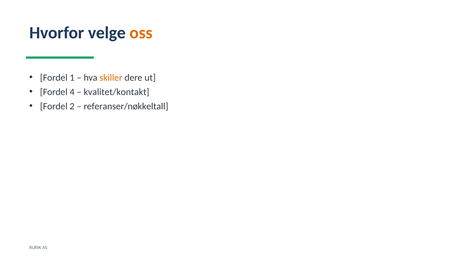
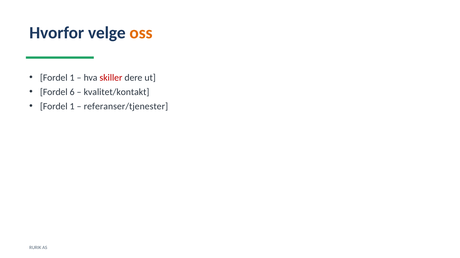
skiller colour: orange -> red
4: 4 -> 6
2 at (72, 107): 2 -> 1
referanser/nøkkeltall: referanser/nøkkeltall -> referanser/tjenester
